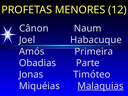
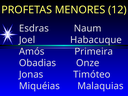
Cânon: Cânon -> Esdras
Parte: Parte -> Onze
Malaquias underline: present -> none
